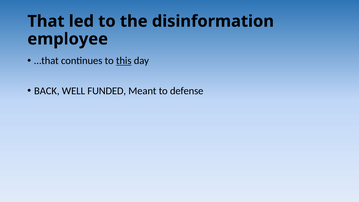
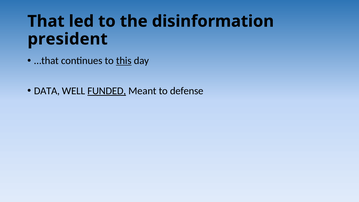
employee: employee -> president
BACK: BACK -> DATA
FUNDED underline: none -> present
